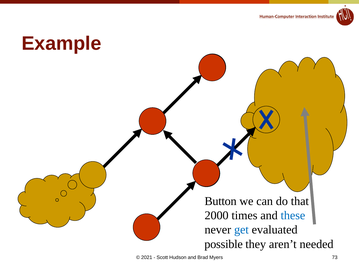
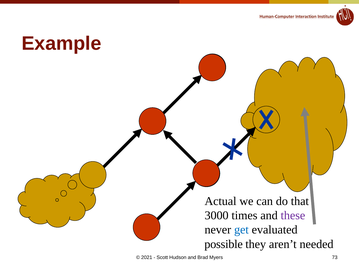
Button: Button -> Actual
2000: 2000 -> 3000
these colour: blue -> purple
